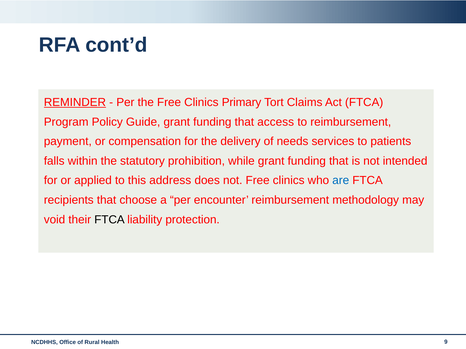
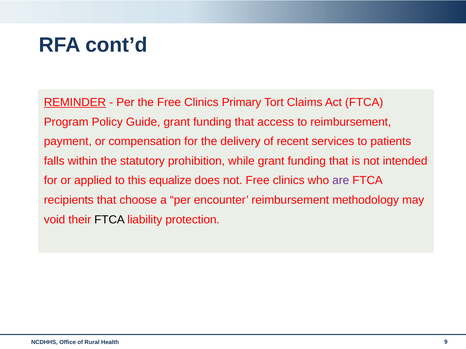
needs: needs -> recent
address: address -> equalize
are colour: blue -> purple
